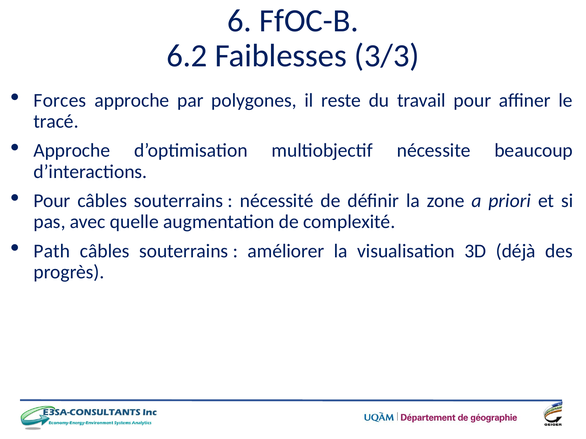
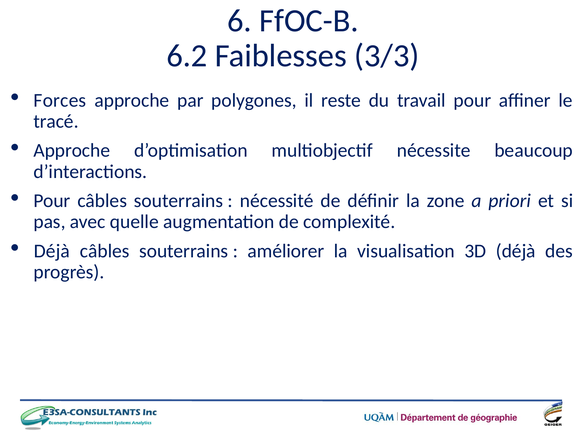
Path at (52, 251): Path -> Déjà
